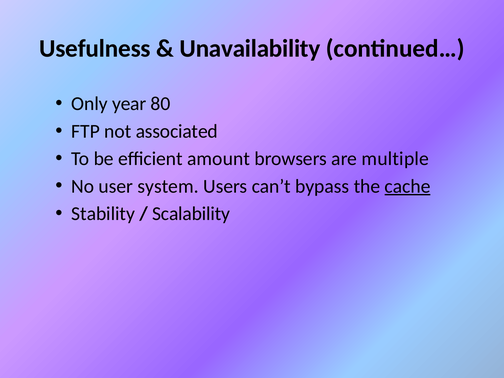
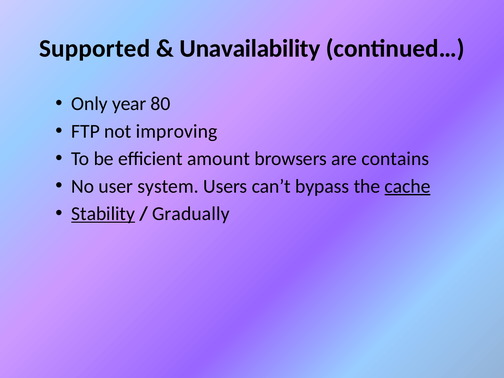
Usefulness: Usefulness -> Supported
associated: associated -> improving
multiple: multiple -> contains
Stability underline: none -> present
Scalability: Scalability -> Gradually
